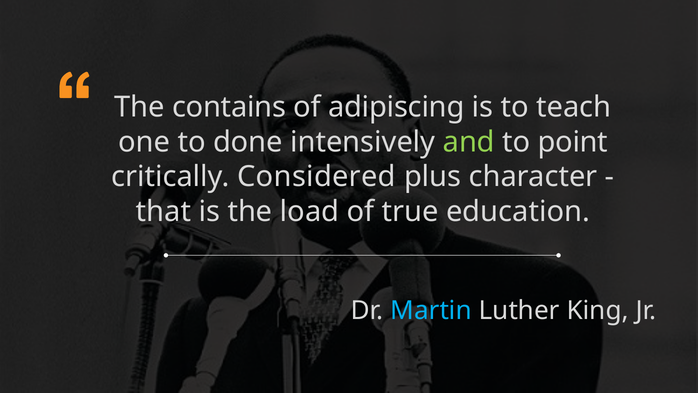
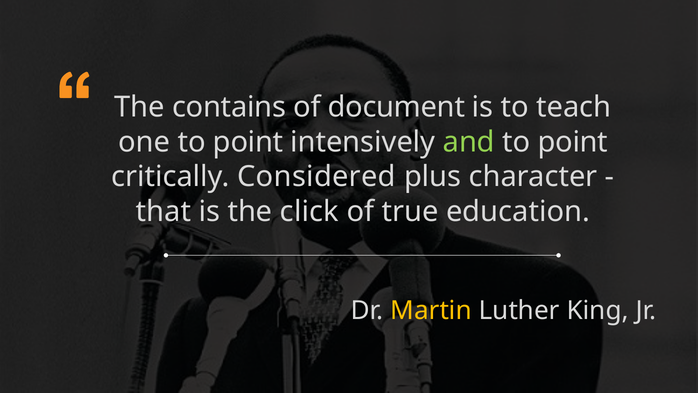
adipiscing: adipiscing -> document
one to done: done -> point
load: load -> click
Martin colour: light blue -> yellow
